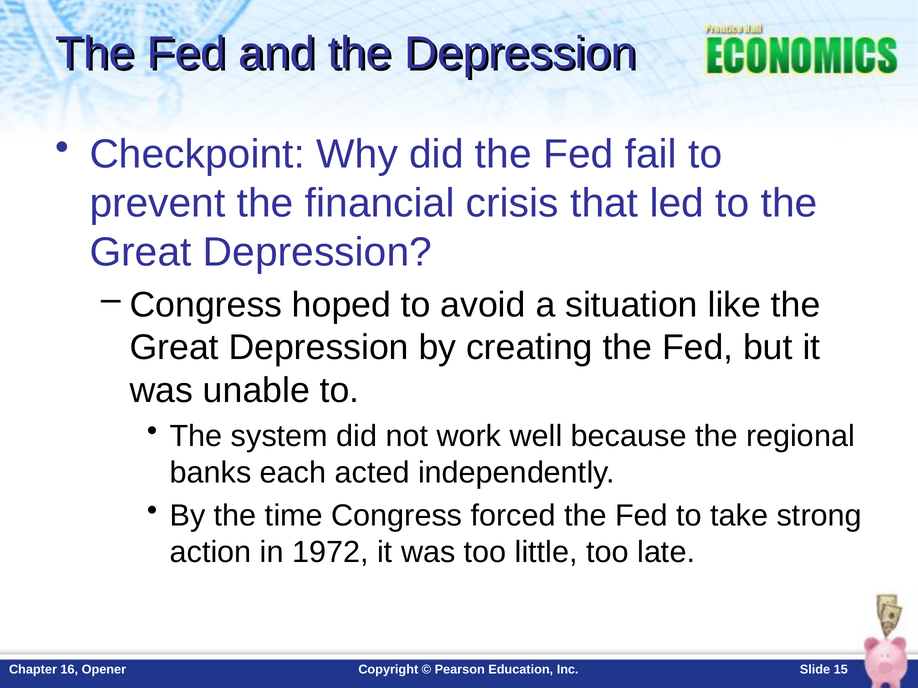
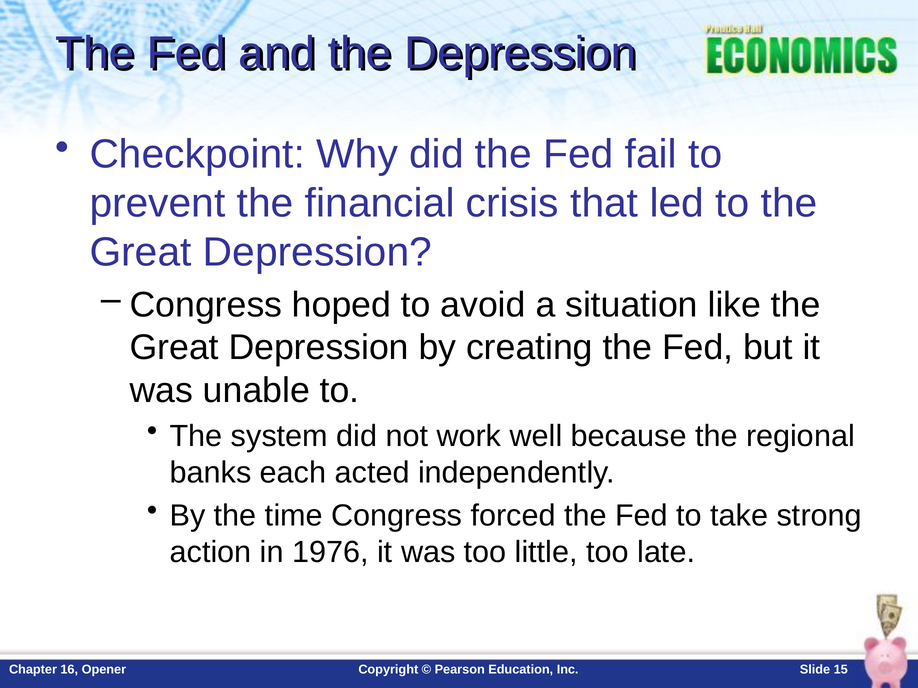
1972: 1972 -> 1976
